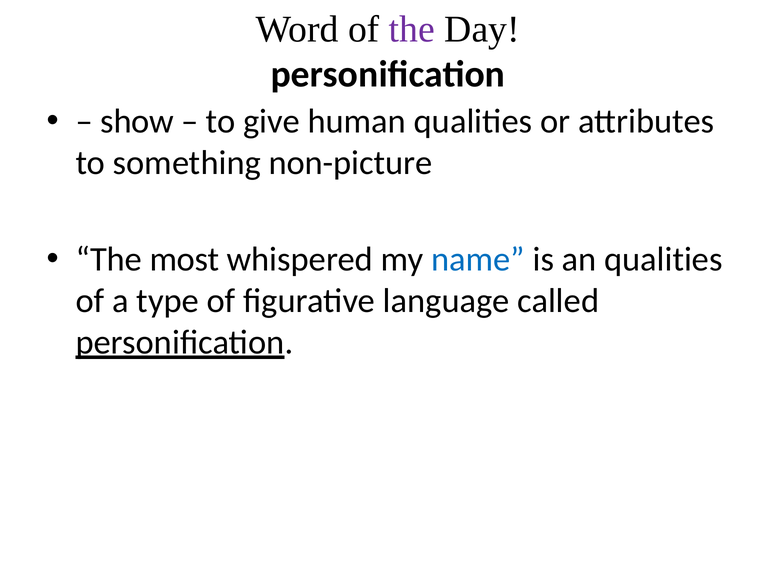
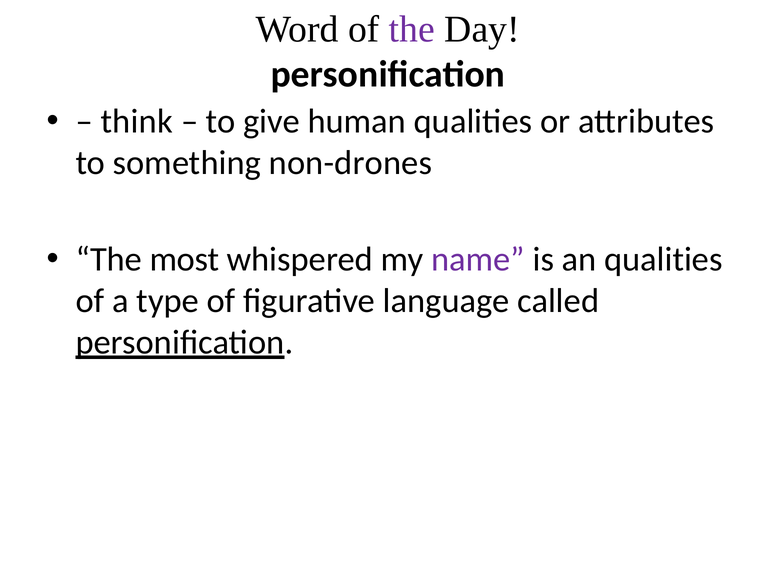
show: show -> think
non-picture: non-picture -> non-drones
name colour: blue -> purple
